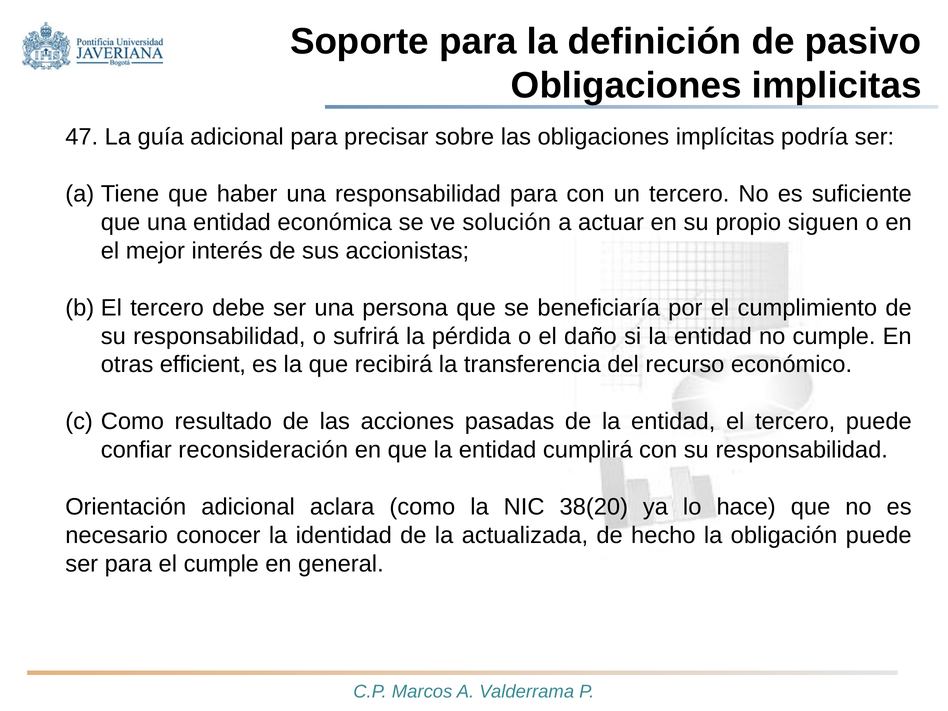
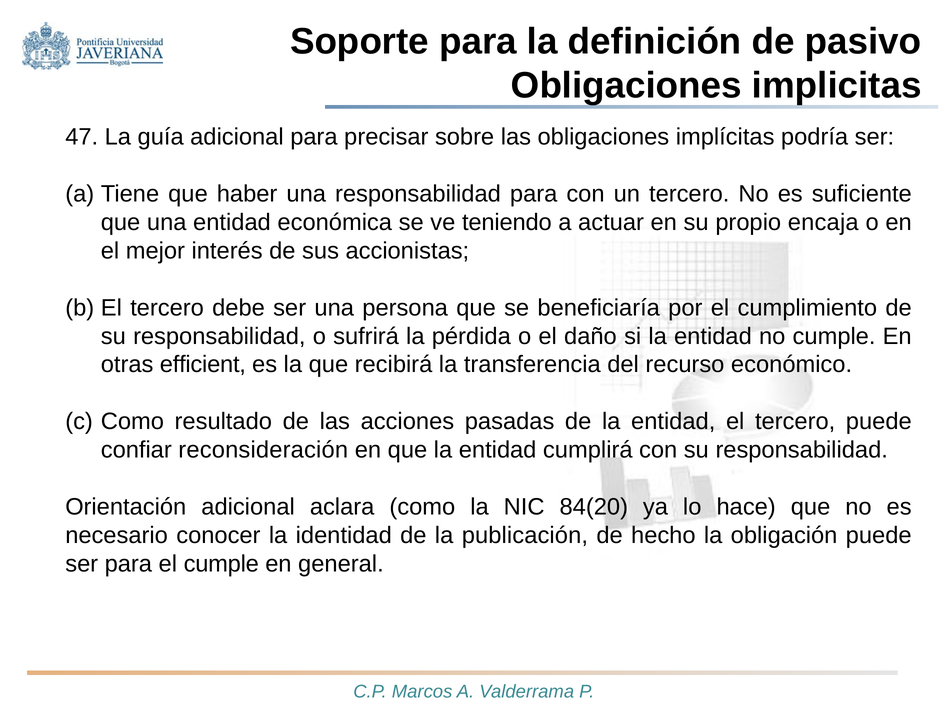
solución: solución -> teniendo
siguen: siguen -> encaja
38(20: 38(20 -> 84(20
actualizada: actualizada -> publicación
